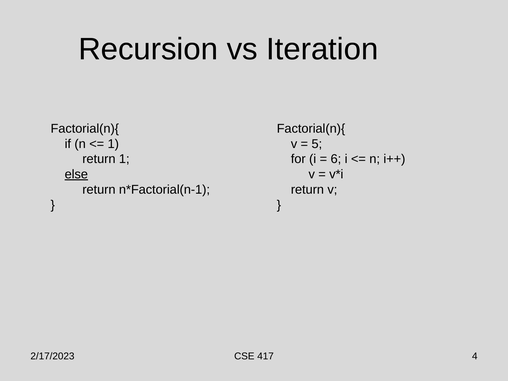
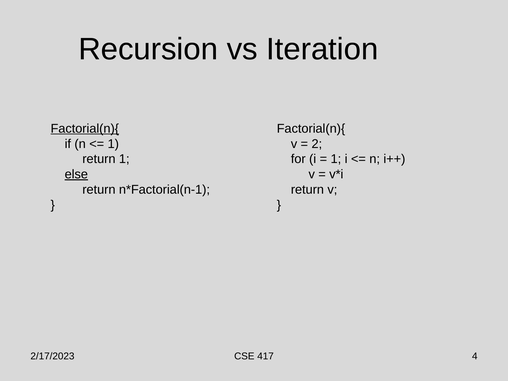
Factorial(n){ at (85, 129) underline: none -> present
5: 5 -> 2
6 at (336, 159): 6 -> 1
